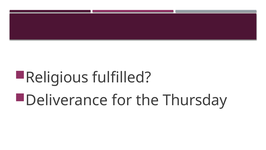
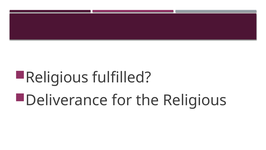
the Thursday: Thursday -> Religious
